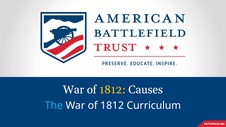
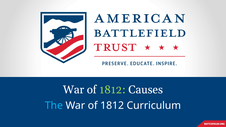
1812 at (113, 90) colour: yellow -> light green
